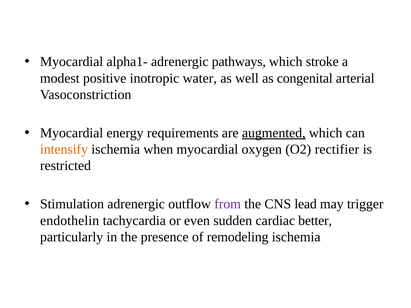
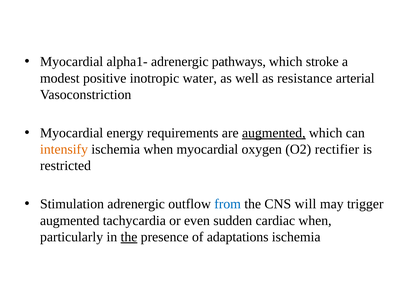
congenital: congenital -> resistance
from colour: purple -> blue
lead: lead -> will
endothelin at (70, 221): endothelin -> augmented
cardiac better: better -> when
the at (129, 237) underline: none -> present
remodeling: remodeling -> adaptations
